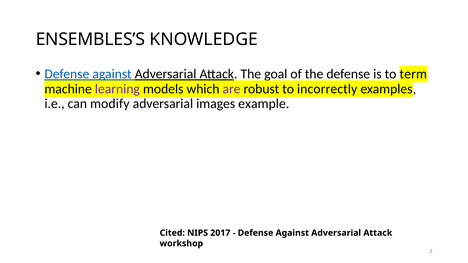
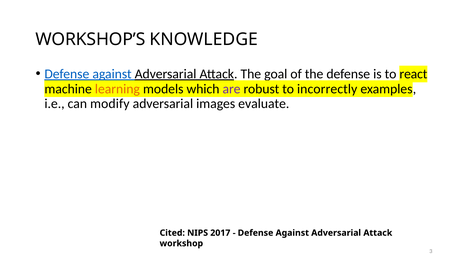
ENSEMBLES’S: ENSEMBLES’S -> WORKSHOP’S
term: term -> react
learning colour: purple -> orange
example: example -> evaluate
